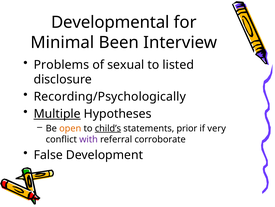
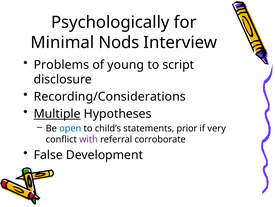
Developmental: Developmental -> Psychologically
Been: Been -> Nods
sexual: sexual -> young
listed: listed -> script
Recording/Psychologically: Recording/Psychologically -> Recording/Considerations
open colour: orange -> blue
child’s underline: present -> none
